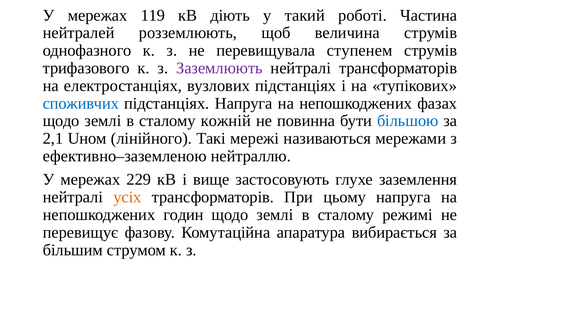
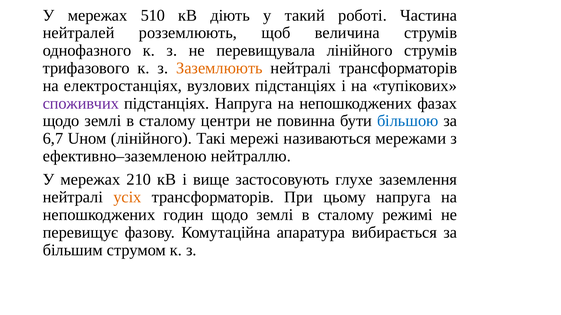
119: 119 -> 510
перевищувала ступенем: ступенем -> лінійного
Заземлюють colour: purple -> orange
споживчих colour: blue -> purple
кожній: кожній -> центри
2,1: 2,1 -> 6,7
229: 229 -> 210
